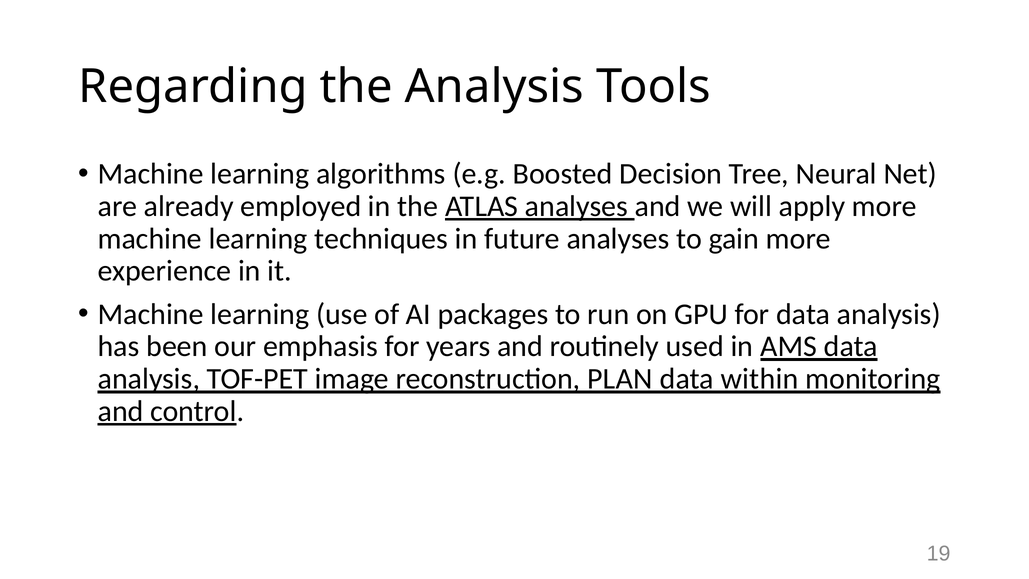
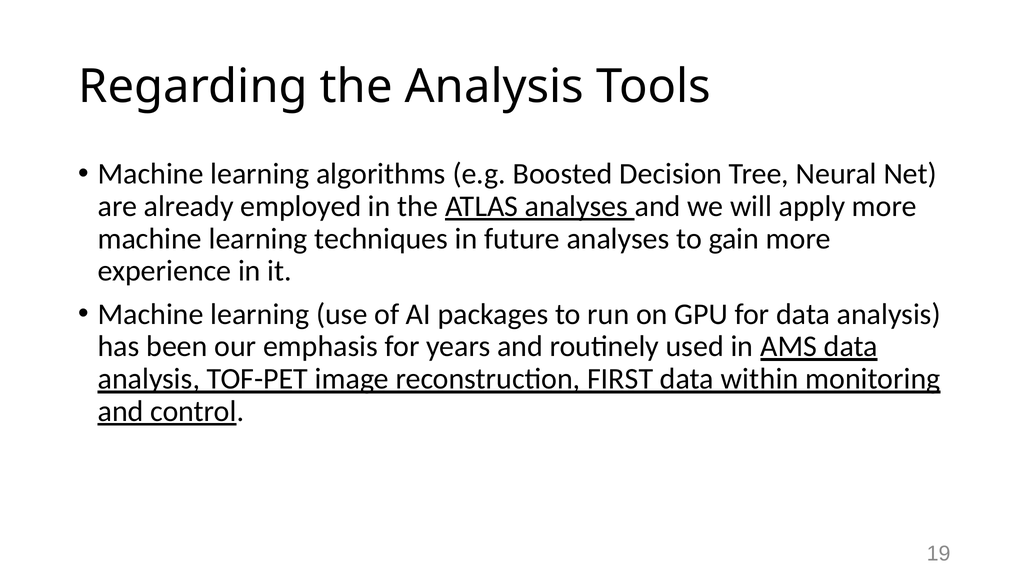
PLAN: PLAN -> FIRST
